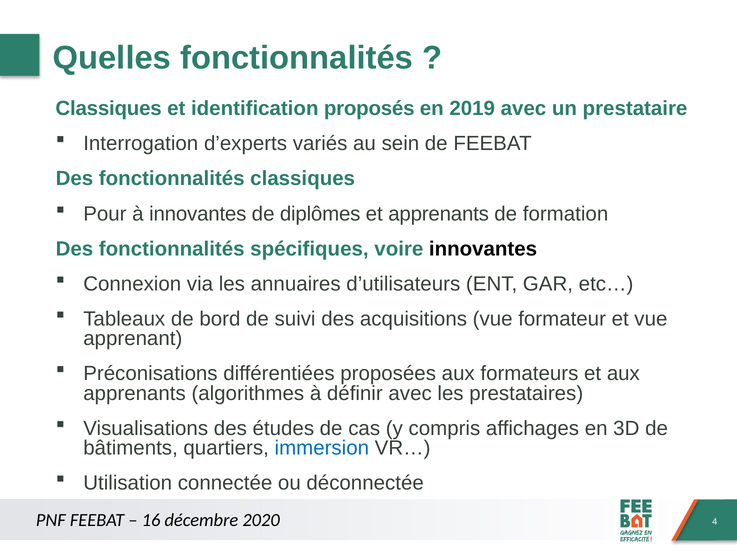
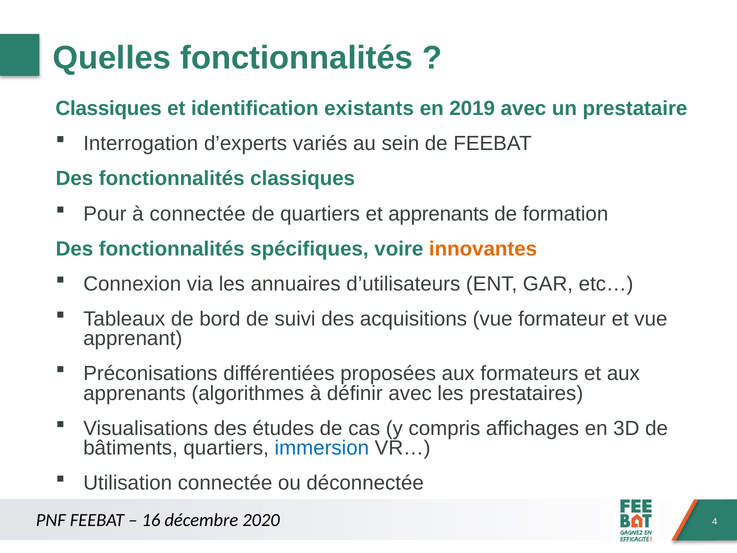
proposés: proposés -> existants
à innovantes: innovantes -> connectée
de diplômes: diplômes -> quartiers
innovantes at (483, 249) colour: black -> orange
